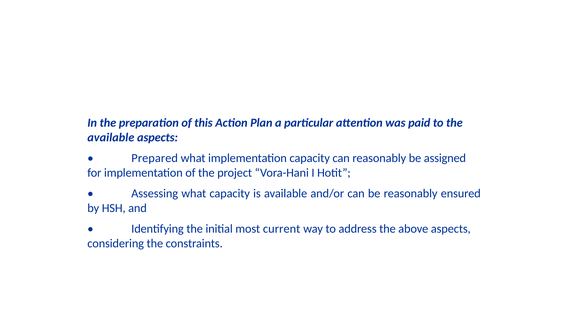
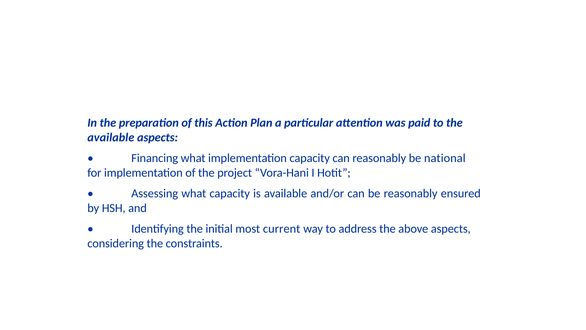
Prepared: Prepared -> Financing
assigned: assigned -> national
